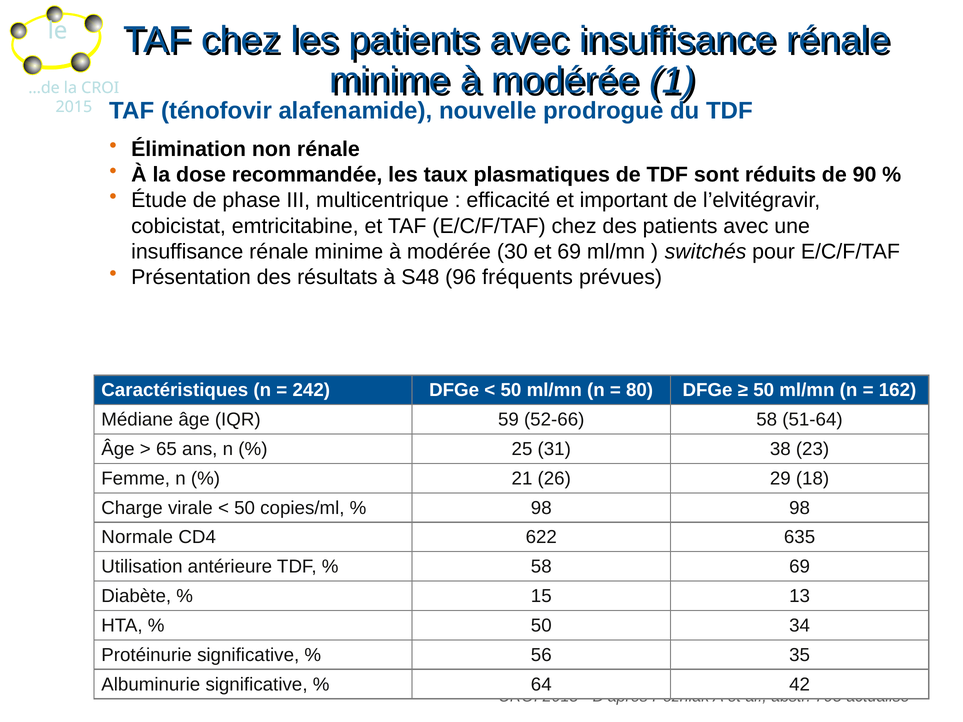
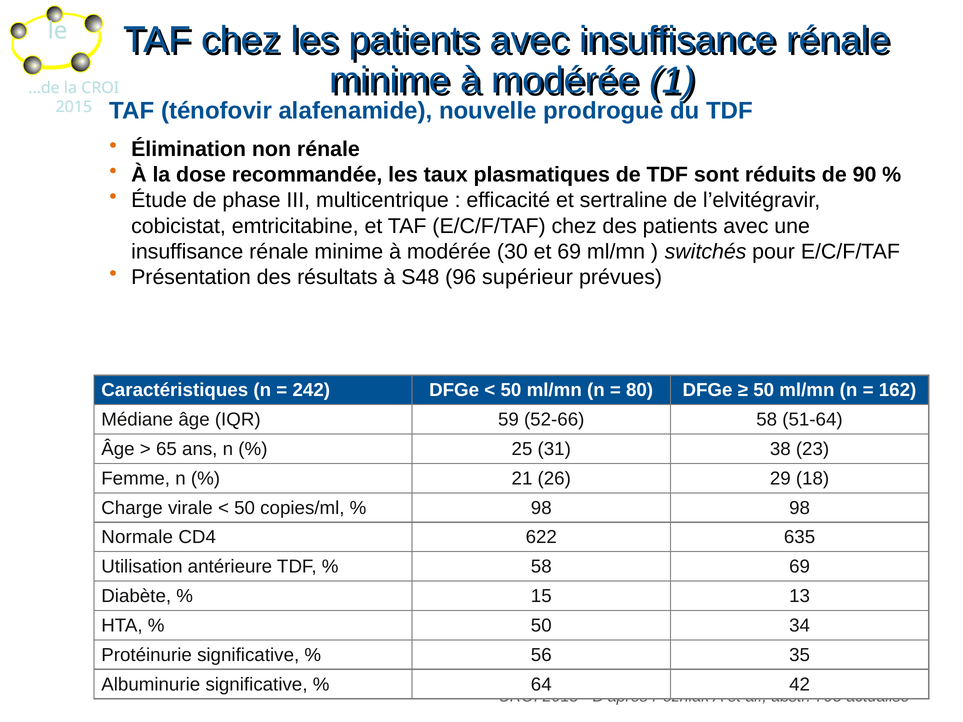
important: important -> sertraline
fréquents: fréquents -> supérieur
